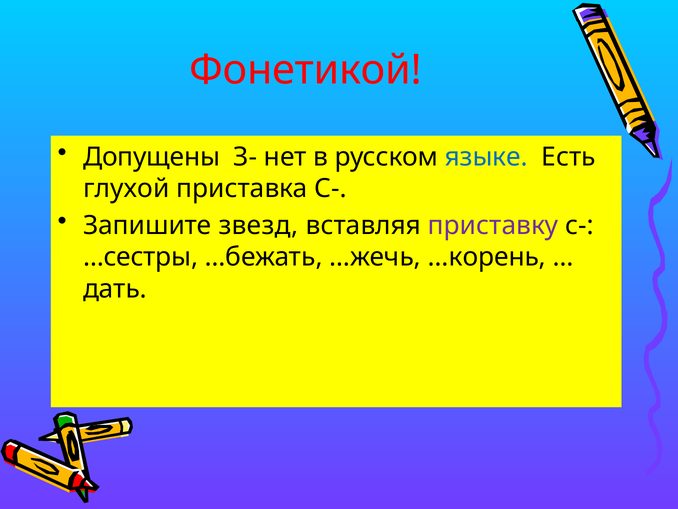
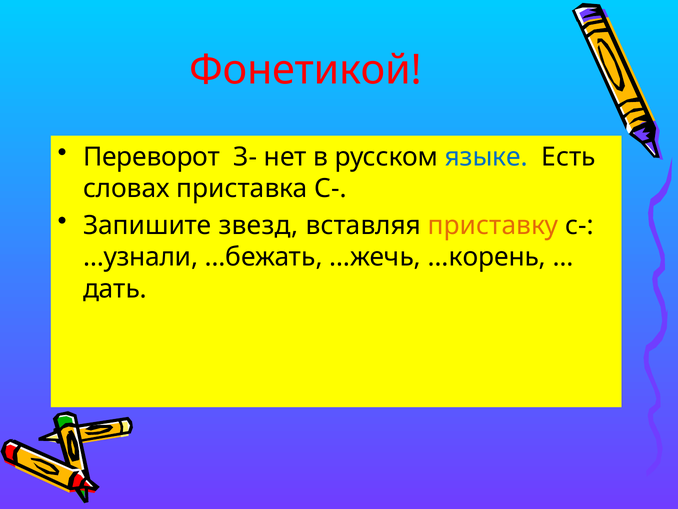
Допущены: Допущены -> Переворот
глухой: глухой -> словах
приставку colour: purple -> orange
…сестры: …сестры -> …узнали
